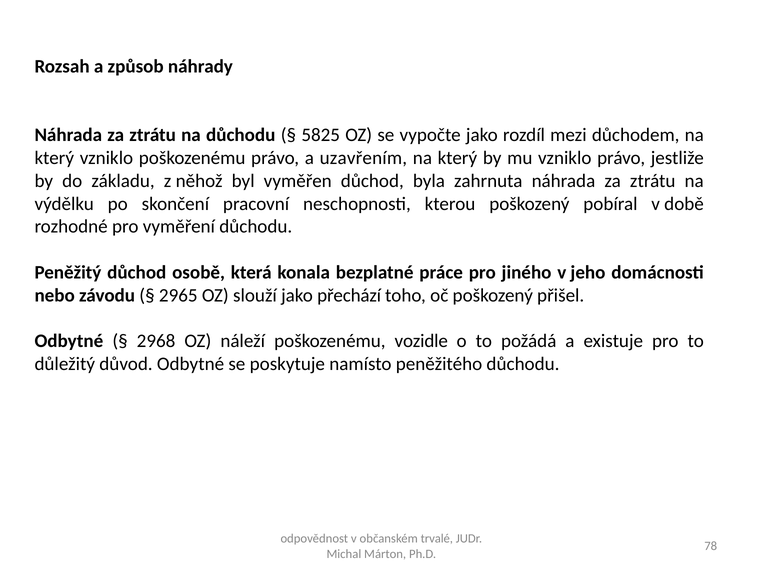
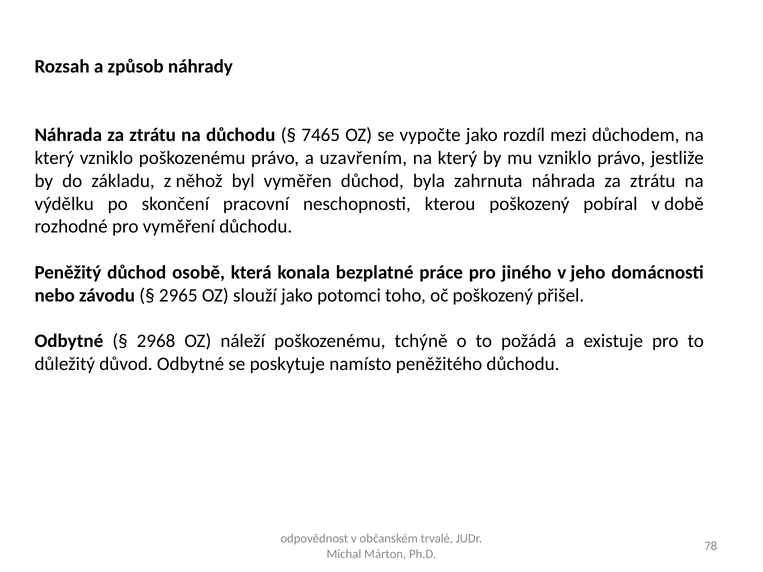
5825: 5825 -> 7465
přechází: přechází -> potomci
vozidle: vozidle -> tchýně
